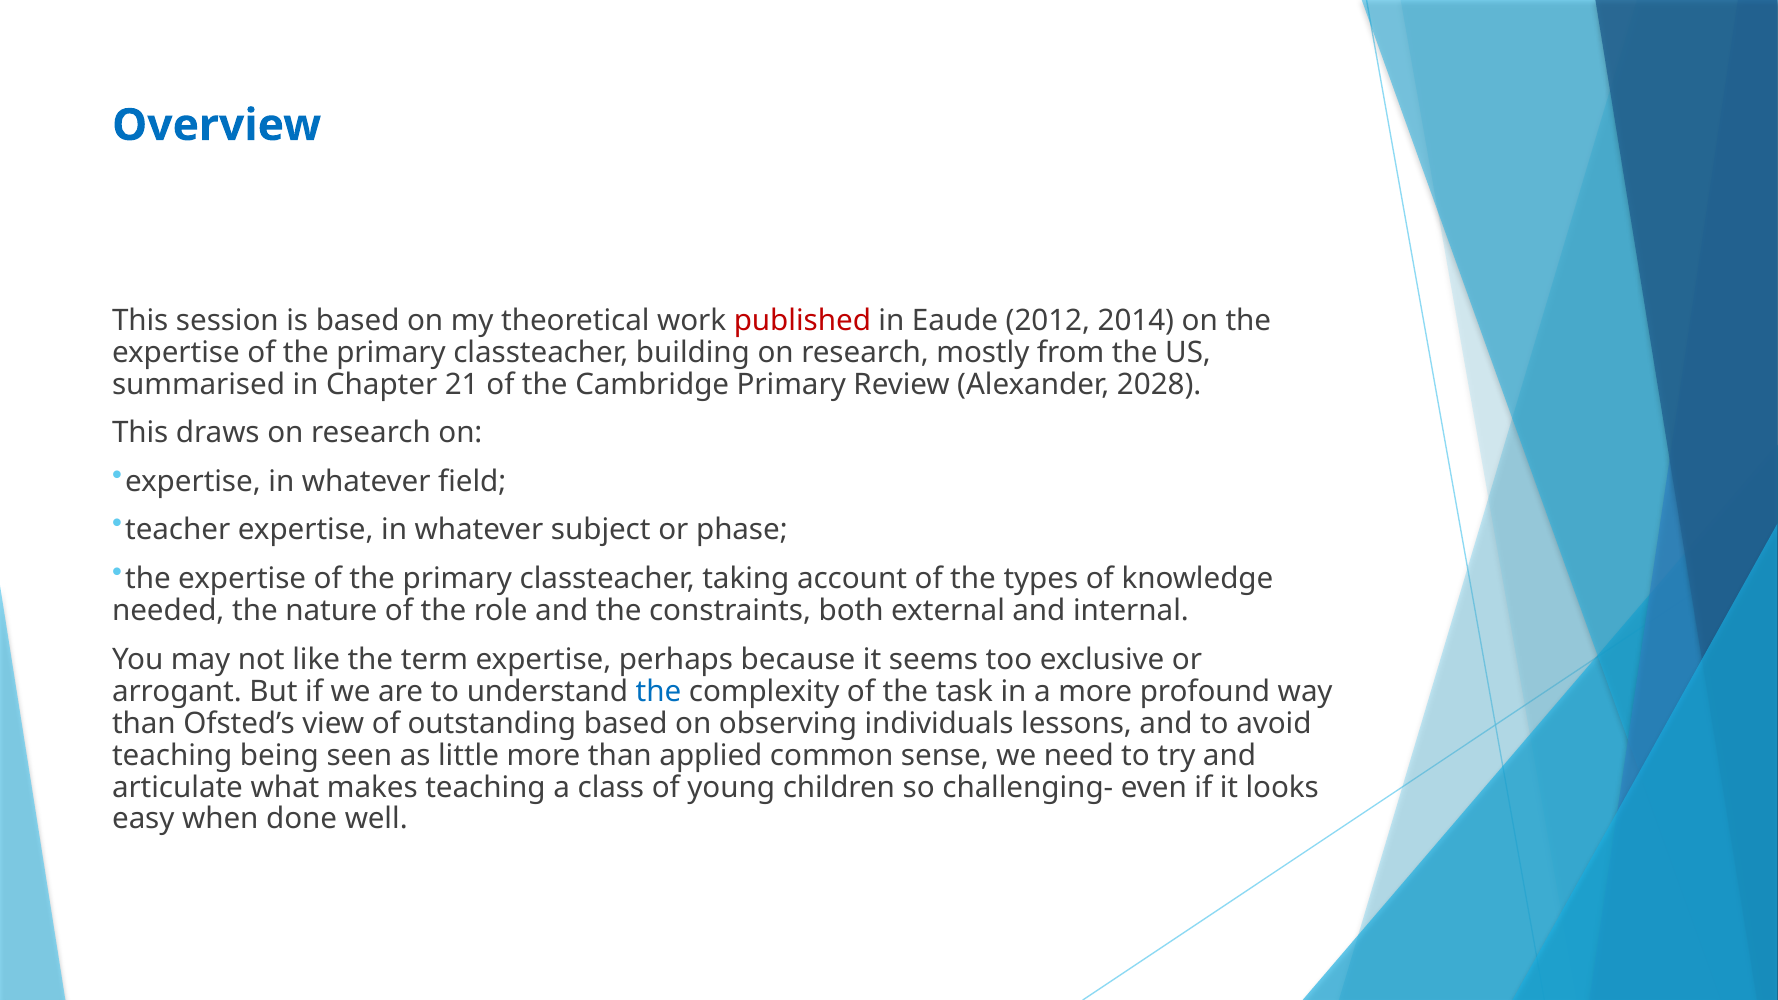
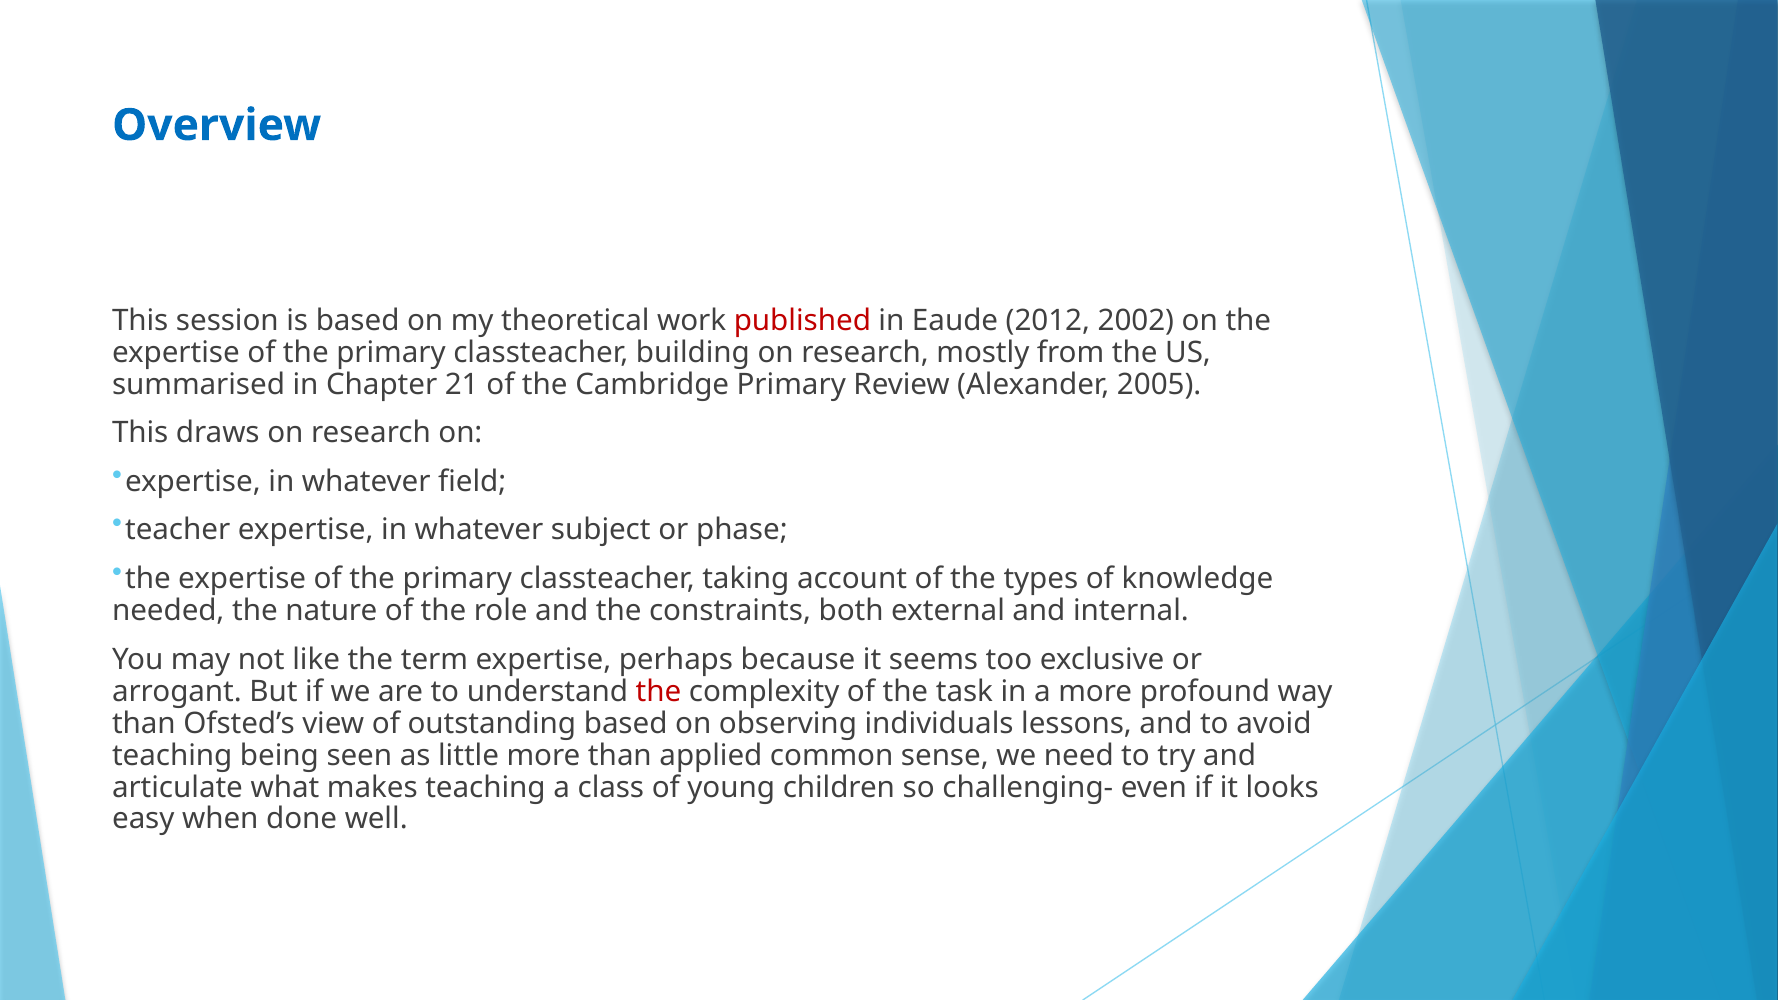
2014: 2014 -> 2002
2028: 2028 -> 2005
the at (658, 691) colour: blue -> red
